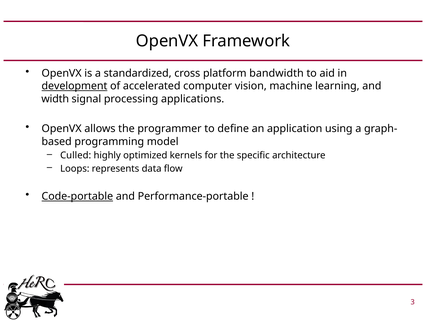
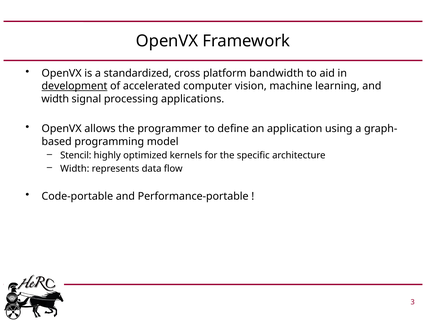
Culled: Culled -> Stencil
Loops at (75, 168): Loops -> Width
Code-portable underline: present -> none
